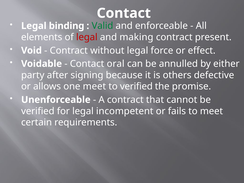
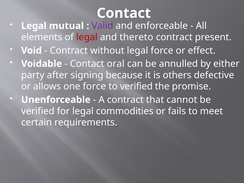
binding: binding -> mutual
Valid colour: green -> purple
making: making -> thereto
one meet: meet -> force
incompetent: incompetent -> commodities
